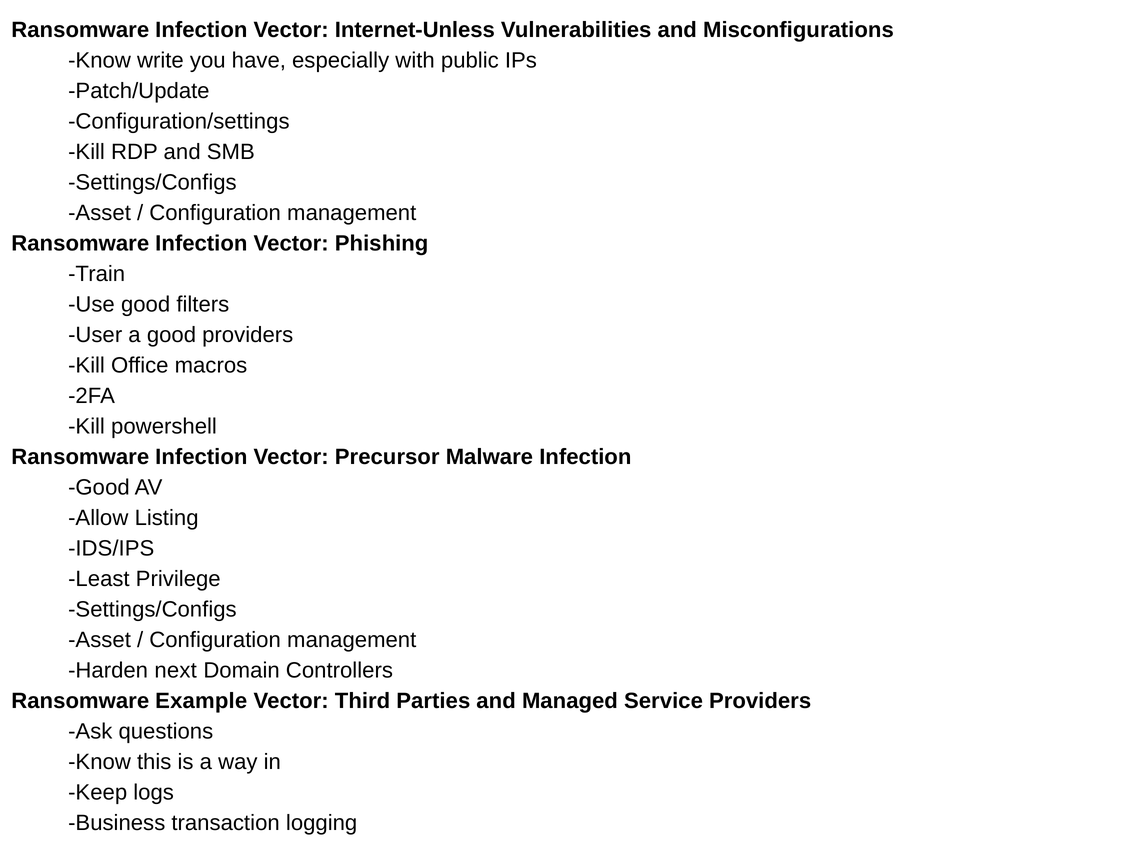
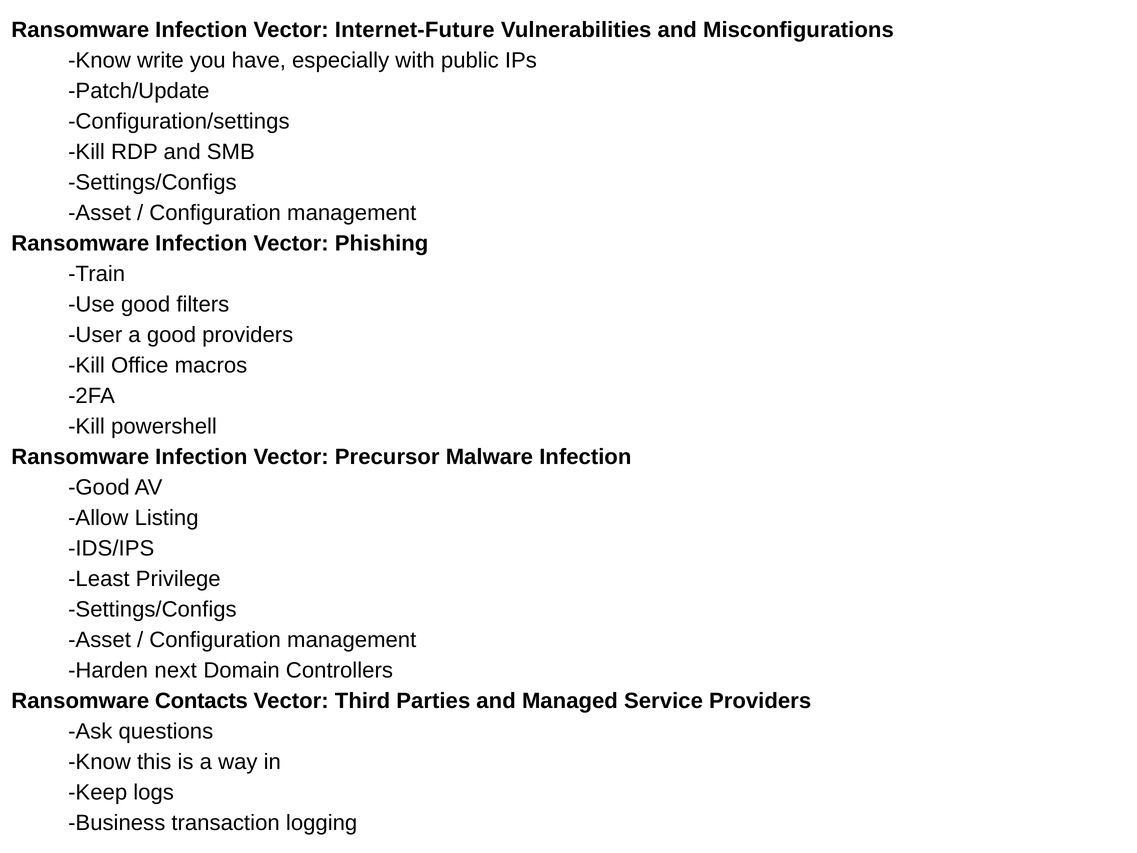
Internet-Unless: Internet-Unless -> Internet-Future
Example: Example -> Contacts
